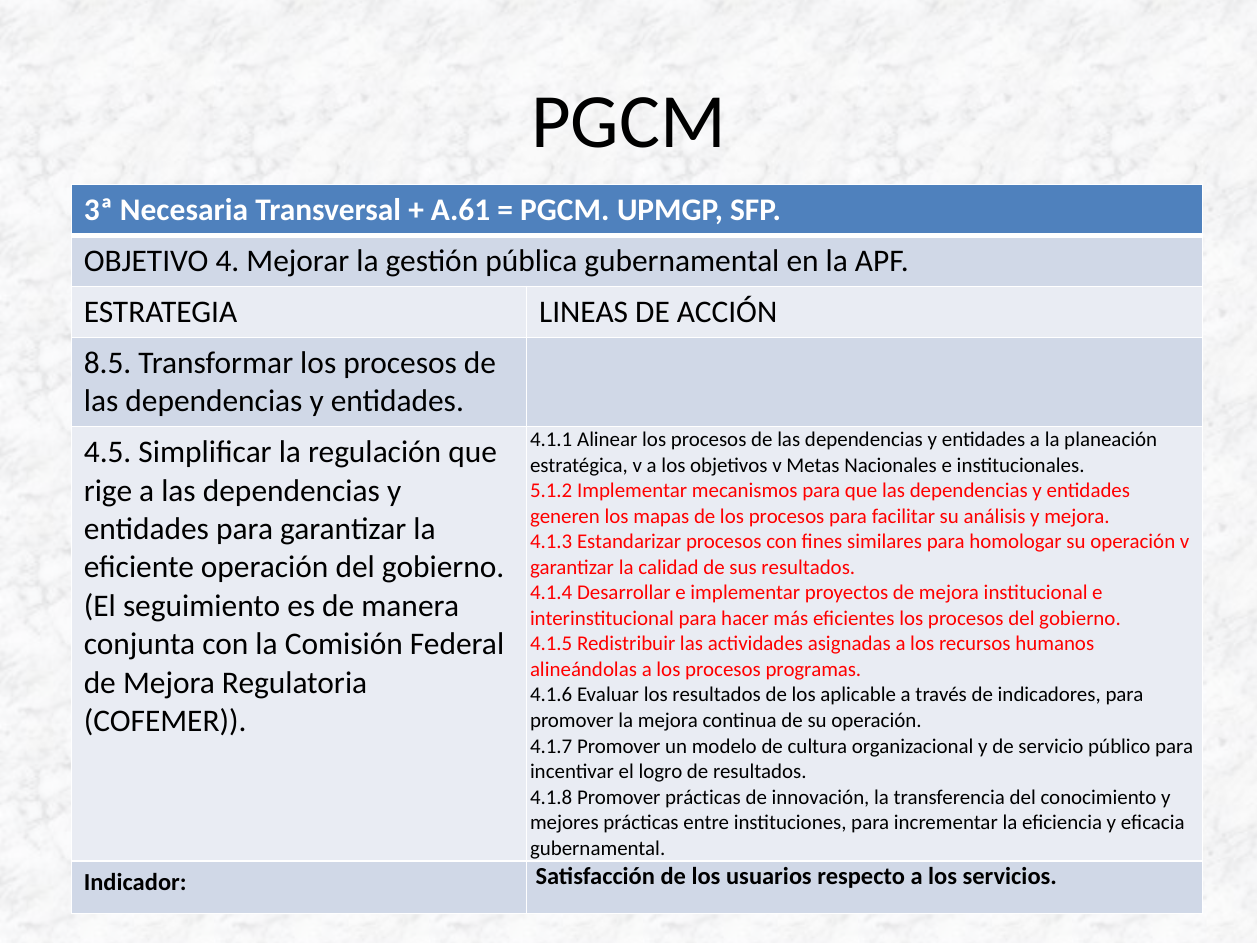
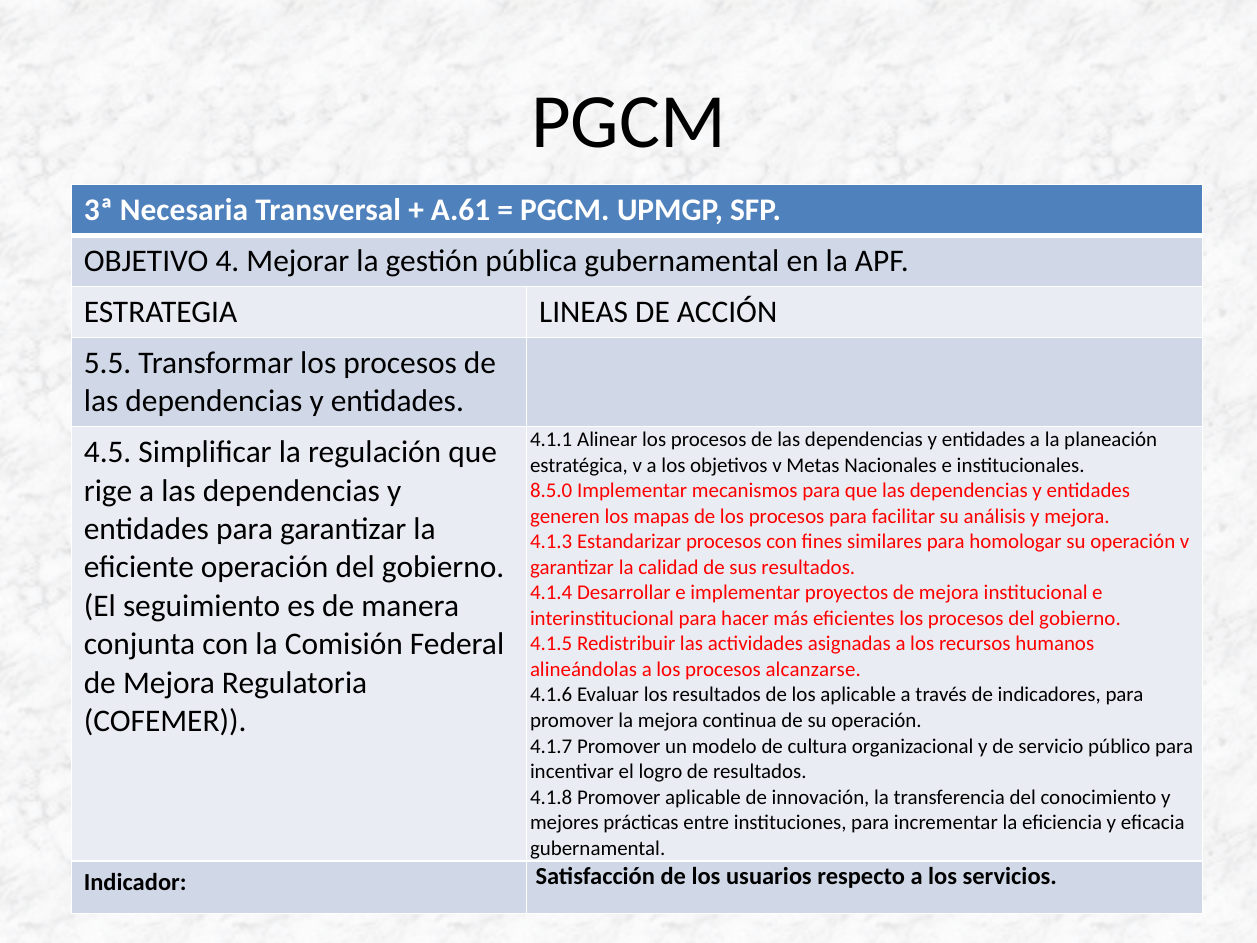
8.5: 8.5 -> 5.5
5.1.2: 5.1.2 -> 8.5.0
programas: programas -> alcanzarse
Promover prácticas: prácticas -> aplicable
